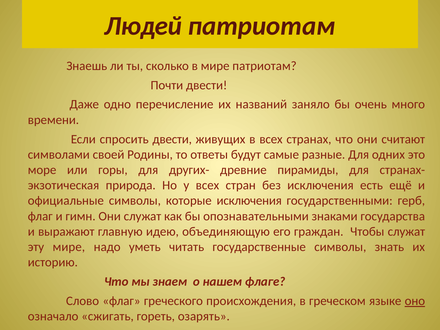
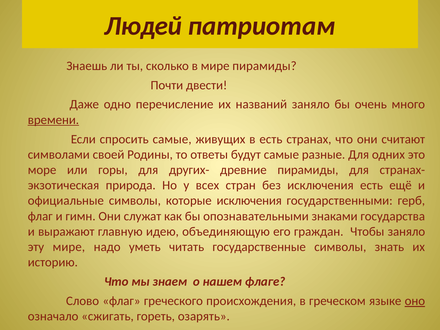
мире патриотам: патриотам -> пирамиды
времени underline: none -> present
спросить двести: двести -> самые
в всех: всех -> есть
Чтобы служат: служат -> заняло
